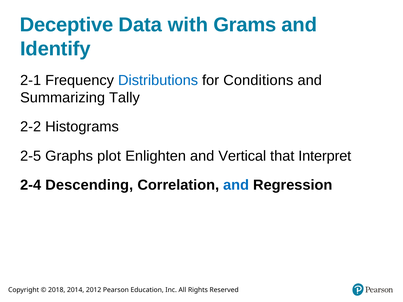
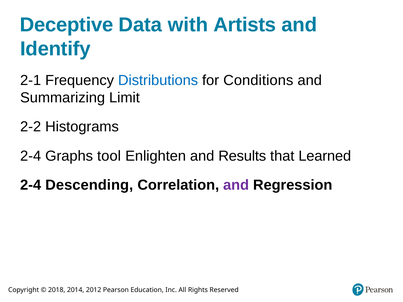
Grams: Grams -> Artists
Tally: Tally -> Limit
2-5 at (31, 156): 2-5 -> 2-4
plot: plot -> tool
Vertical: Vertical -> Results
Interpret: Interpret -> Learned
and at (236, 185) colour: blue -> purple
